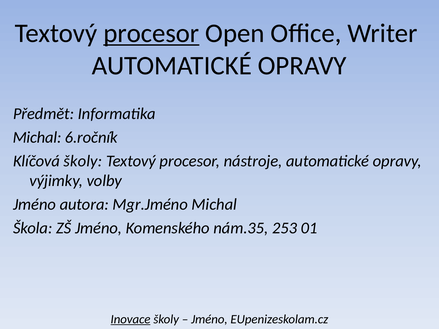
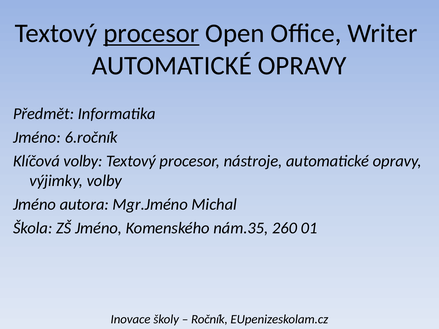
Michal at (37, 137): Michal -> Jméno
Klíčová školy: školy -> volby
253: 253 -> 260
Inovace underline: present -> none
Jméno at (209, 319): Jméno -> Ročník
